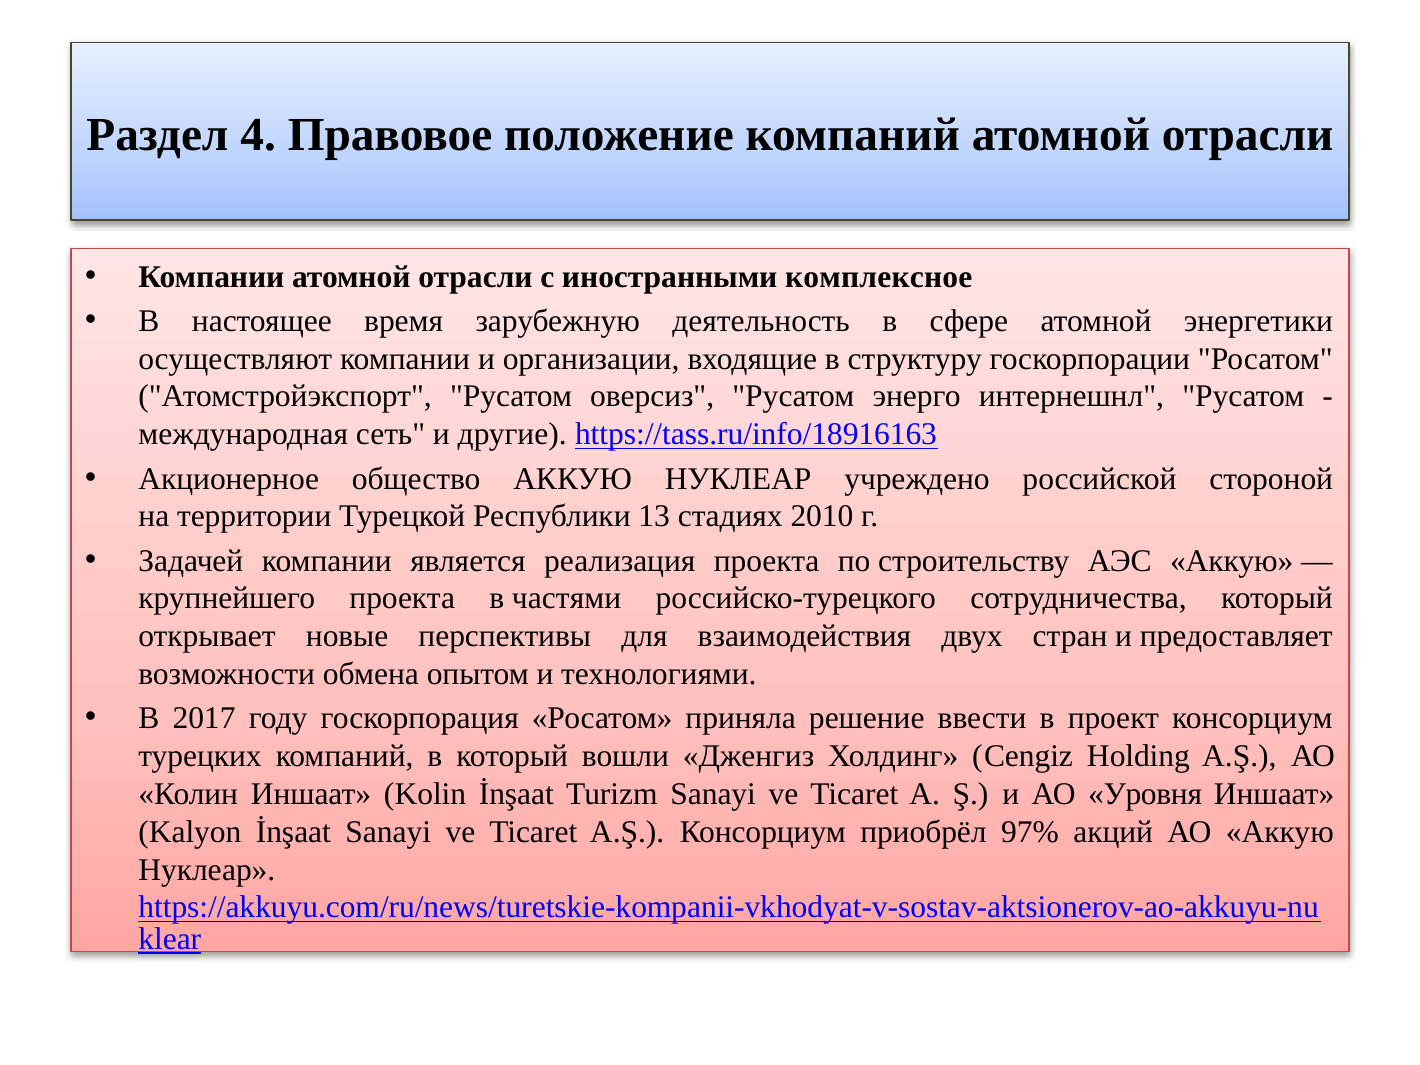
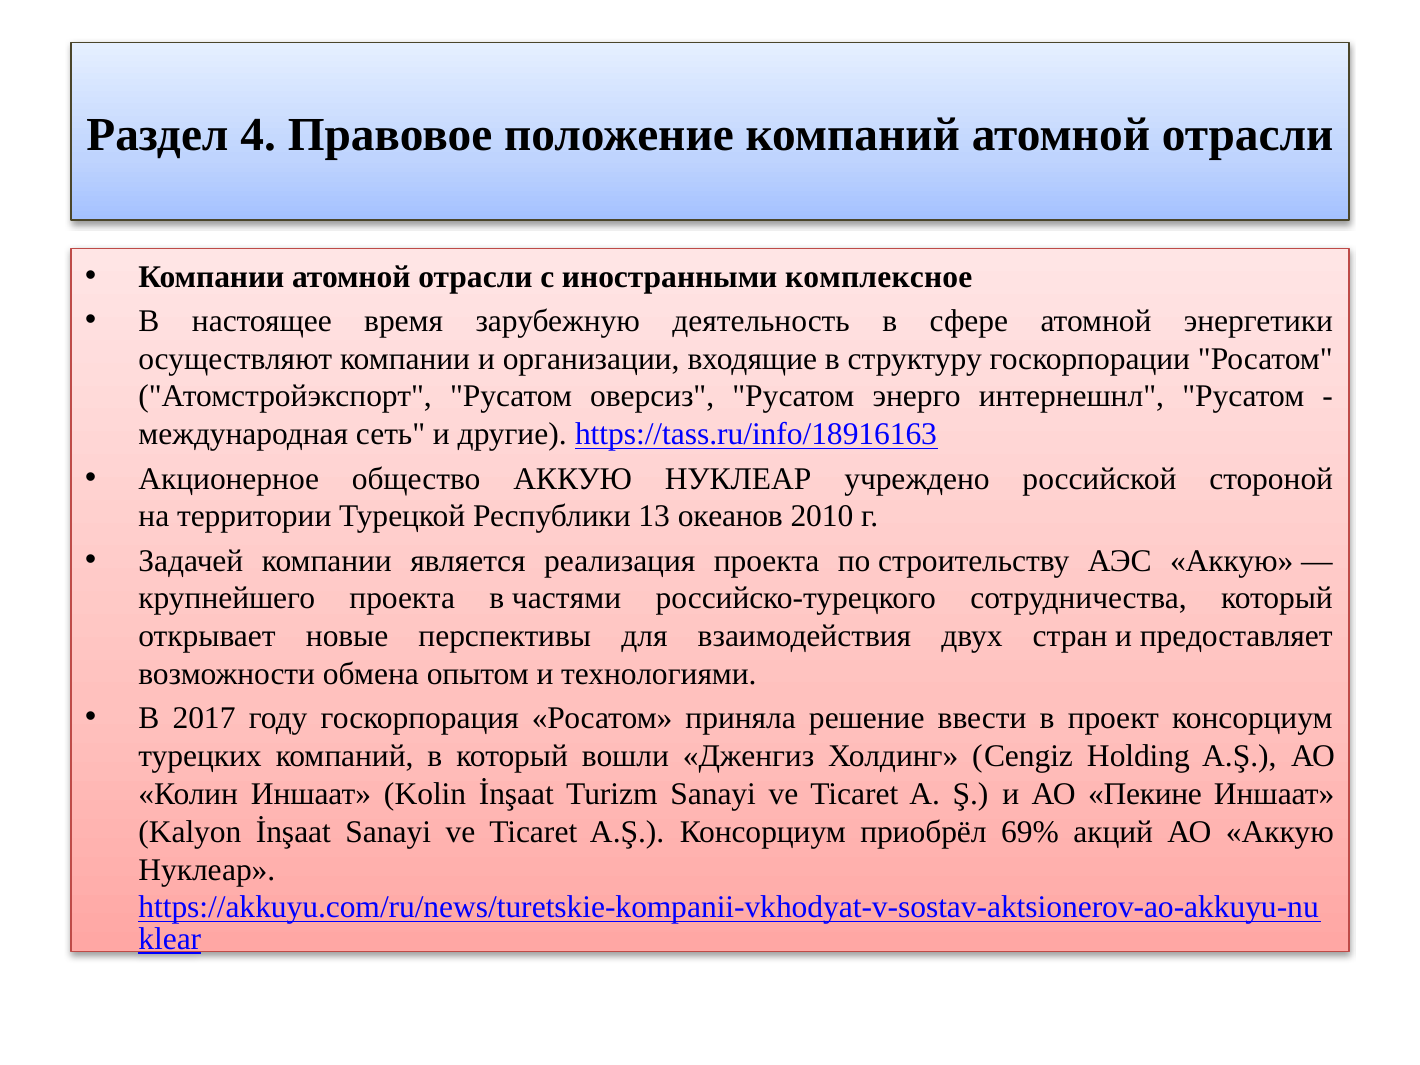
стадиях: стадиях -> океанов
Уровня: Уровня -> Пекине
97%: 97% -> 69%
